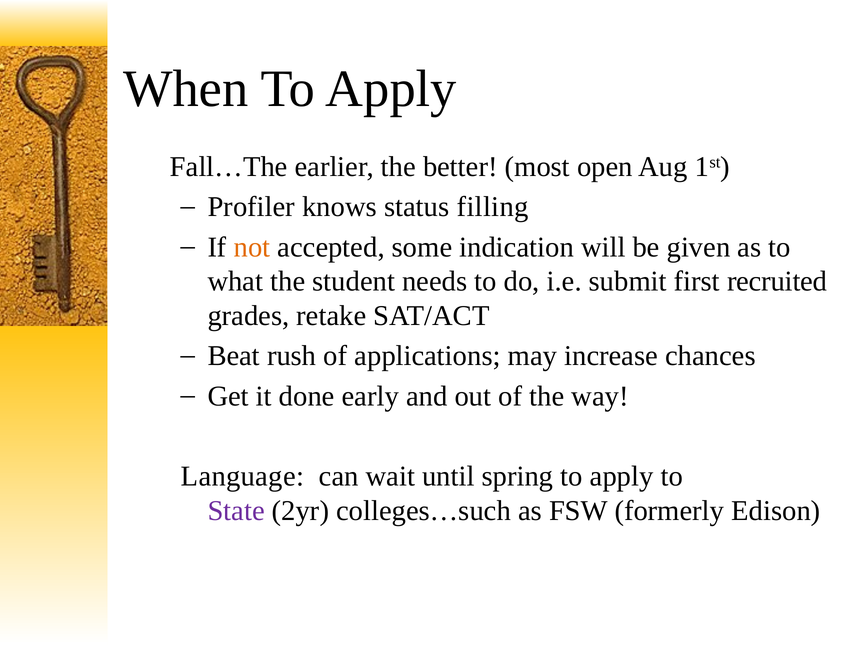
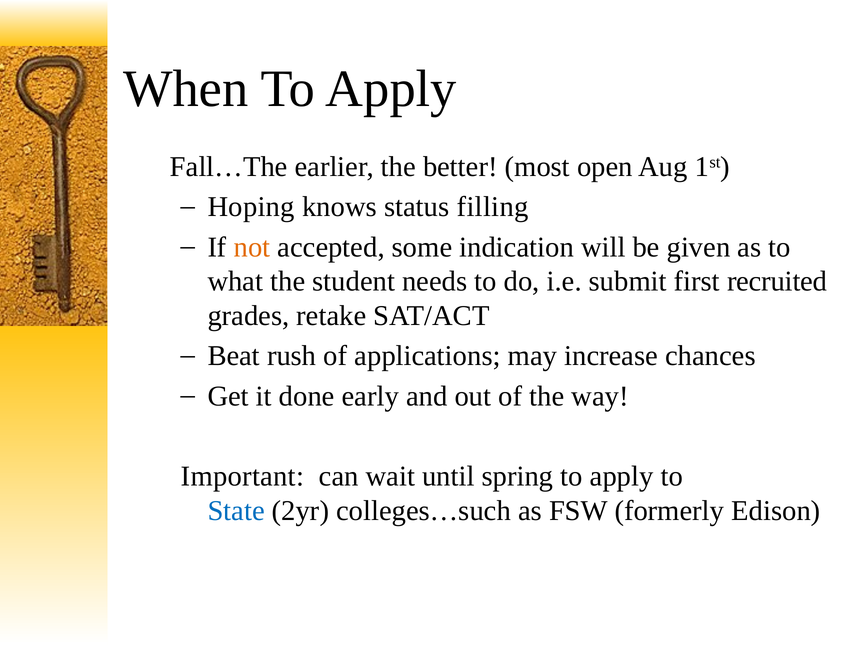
Profiler: Profiler -> Hoping
Language: Language -> Important
State colour: purple -> blue
